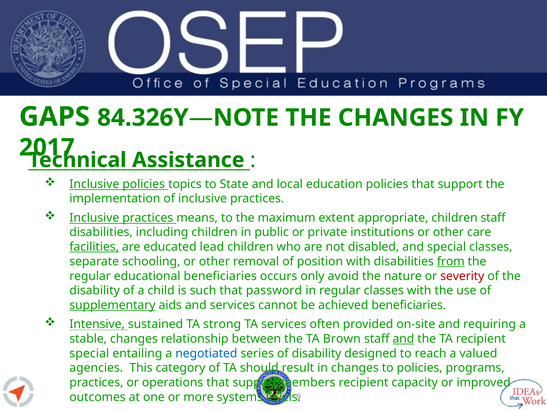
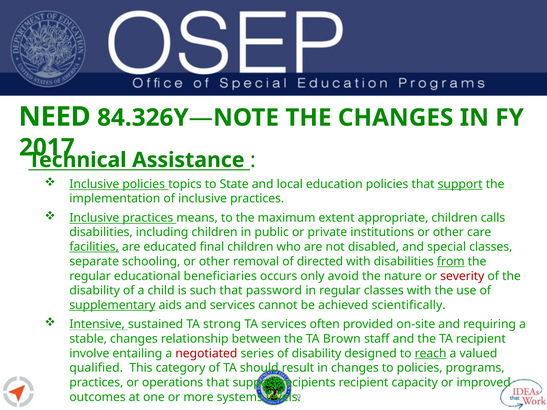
GAPS: GAPS -> NEED
support at (460, 184) underline: none -> present
children staff: staff -> calls
lead: lead -> final
position: position -> directed
achieved beneficiaries: beneficiaries -> scientifically
and at (403, 339) underline: present -> none
special at (89, 354): special -> involve
negotiated colour: blue -> red
reach underline: none -> present
agencies: agencies -> qualified
members: members -> recipients
